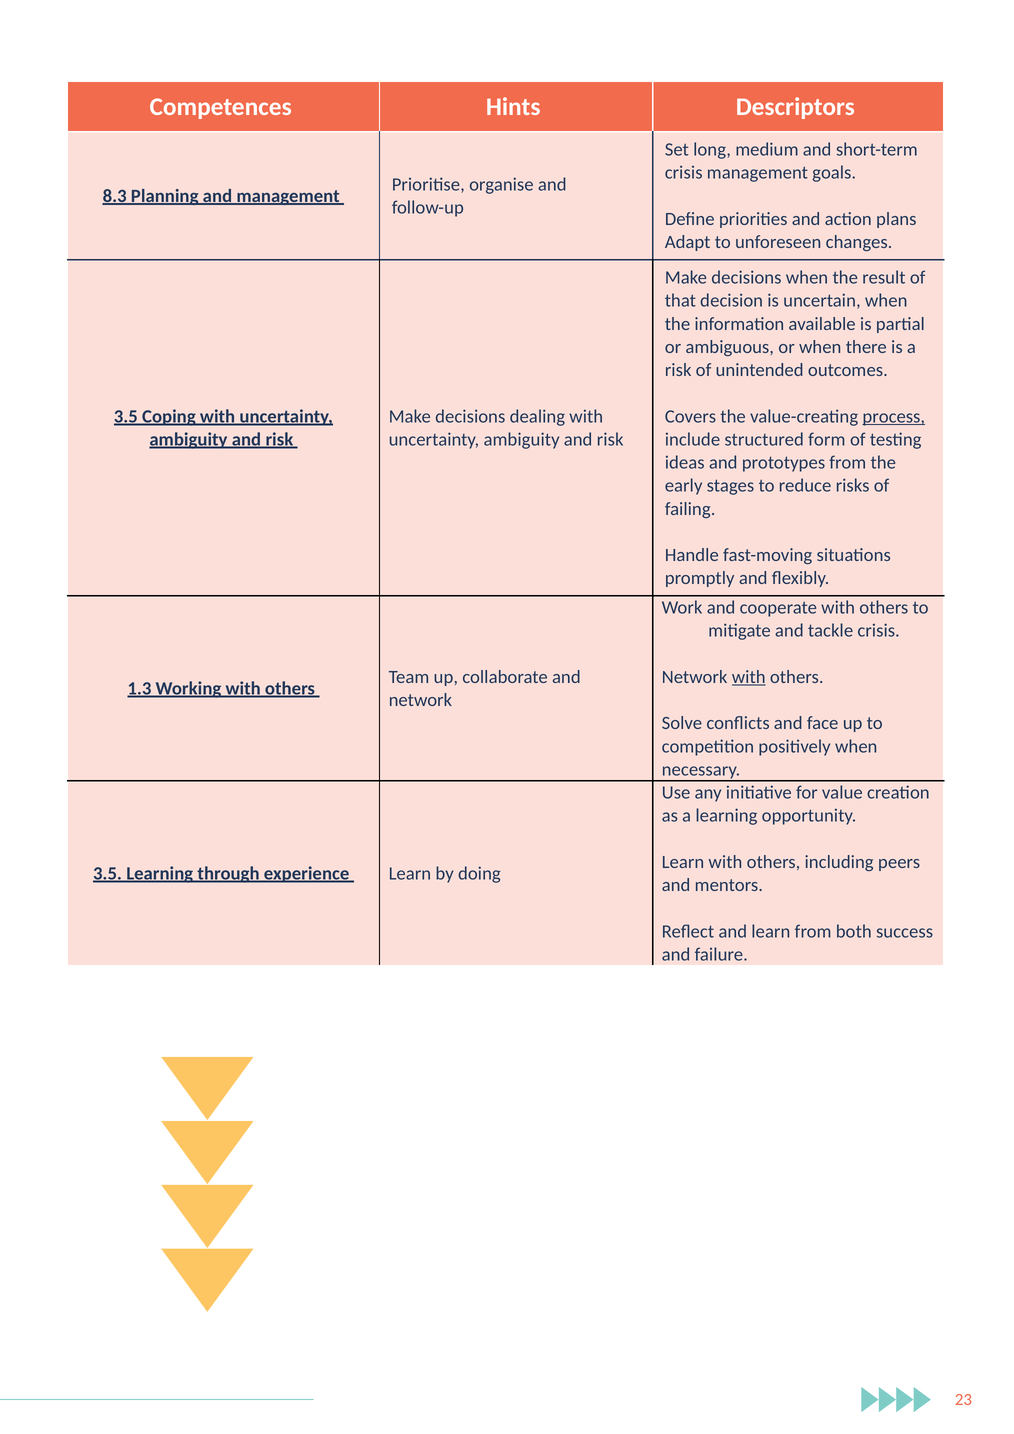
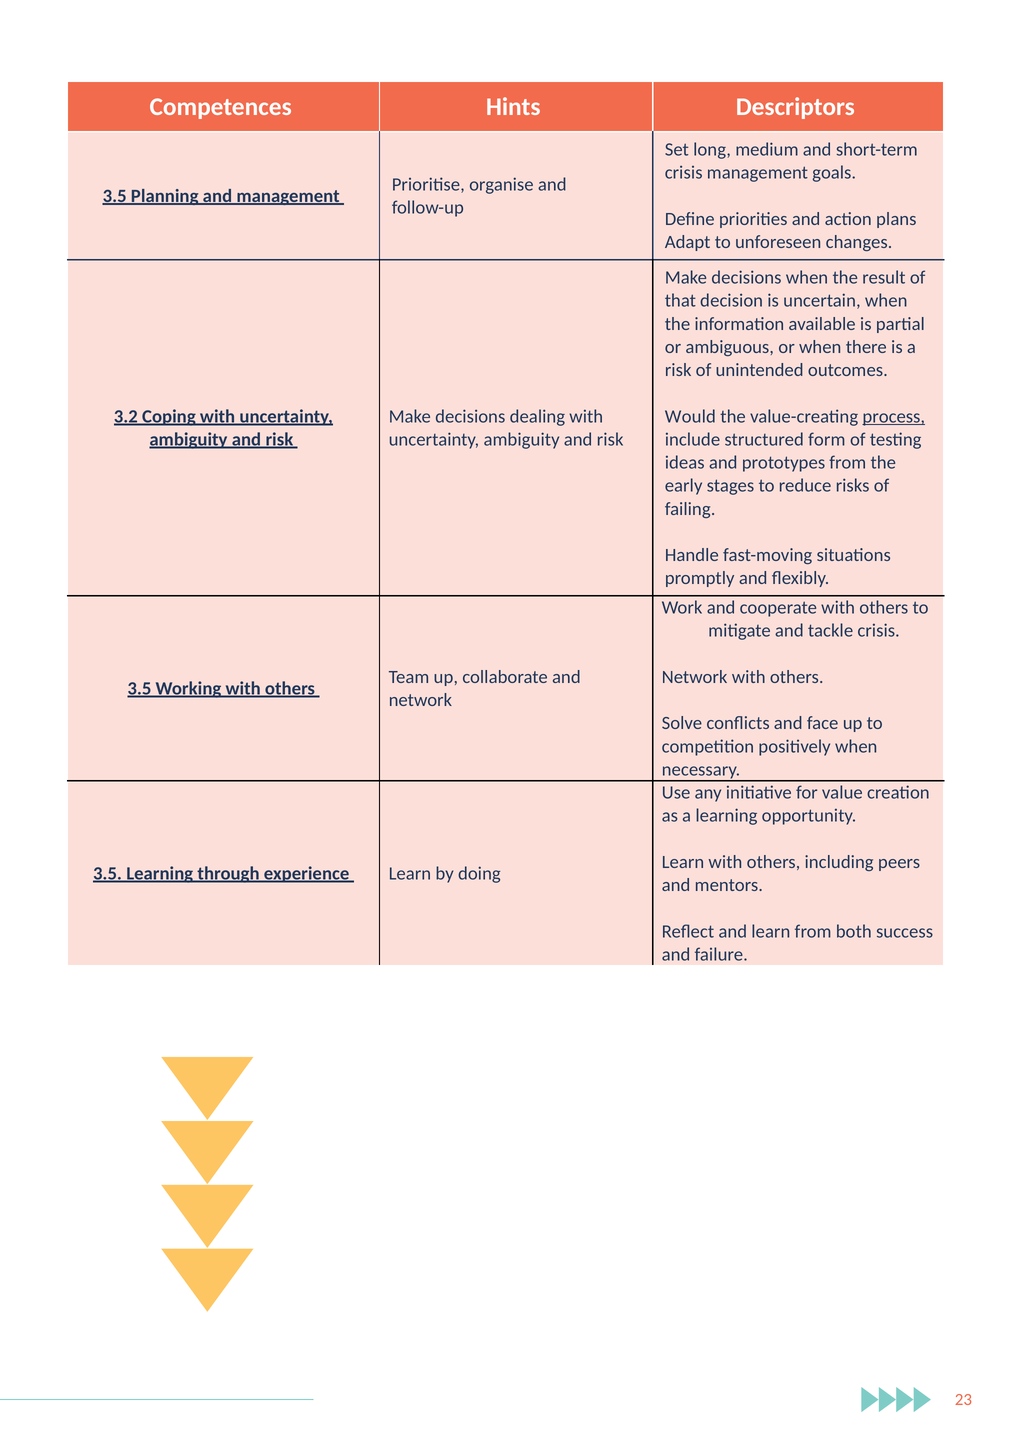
8.3 at (115, 196): 8.3 -> 3.5
3.5 at (126, 416): 3.5 -> 3.2
Covers: Covers -> Would
with at (749, 677) underline: present -> none
1.3 at (139, 689): 1.3 -> 3.5
